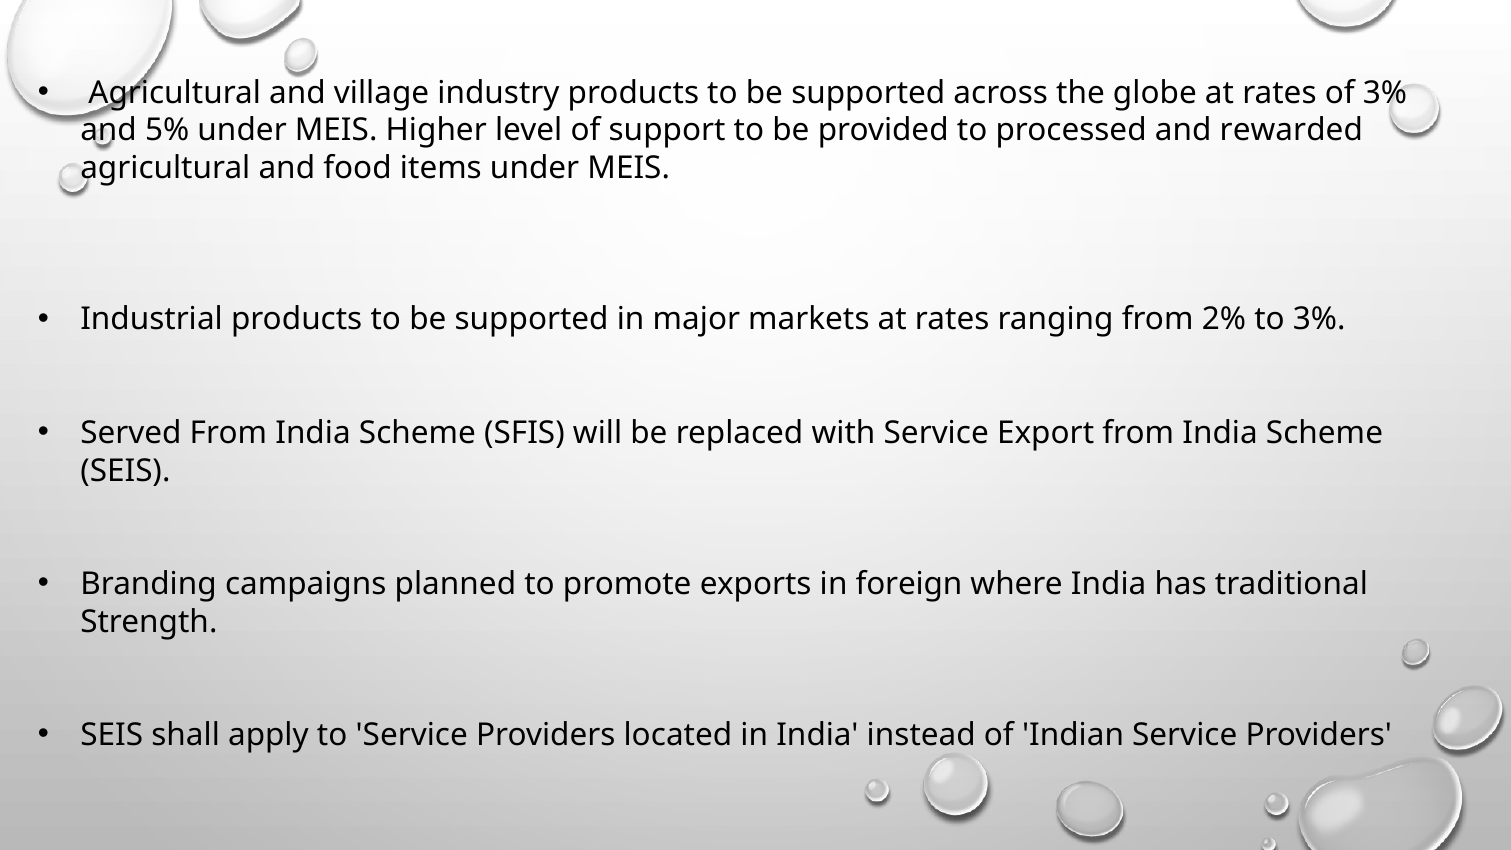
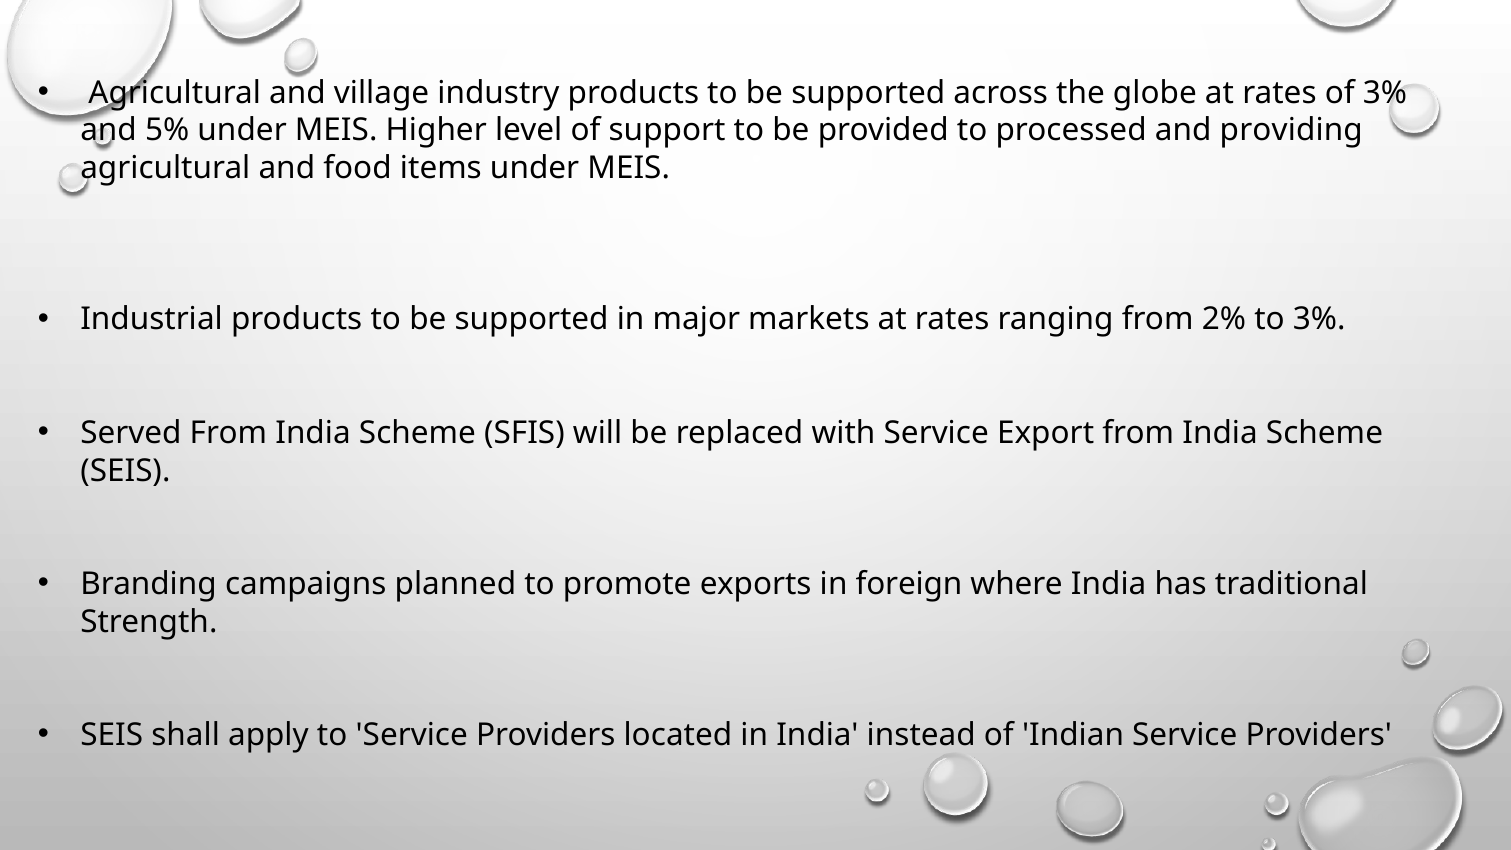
rewarded: rewarded -> providing
